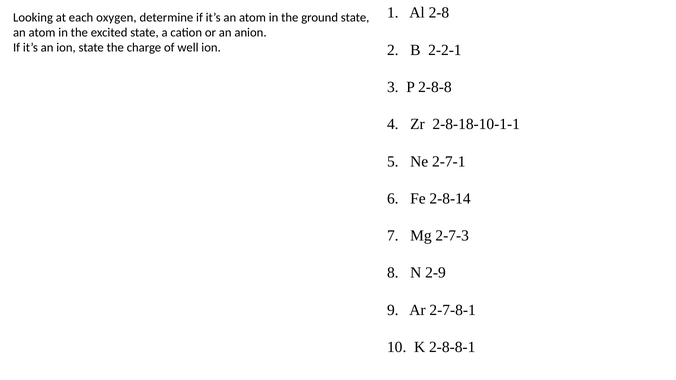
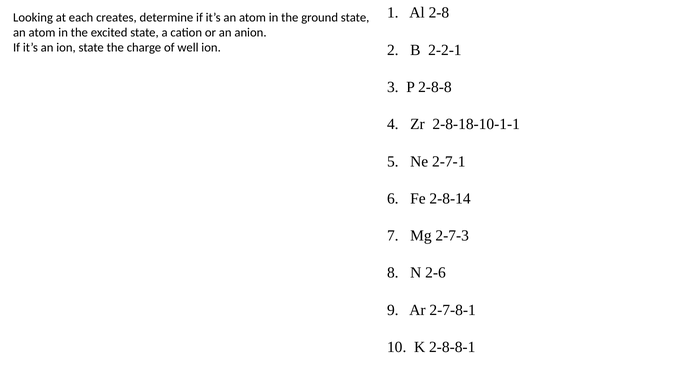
oxygen: oxygen -> creates
2-9: 2-9 -> 2-6
